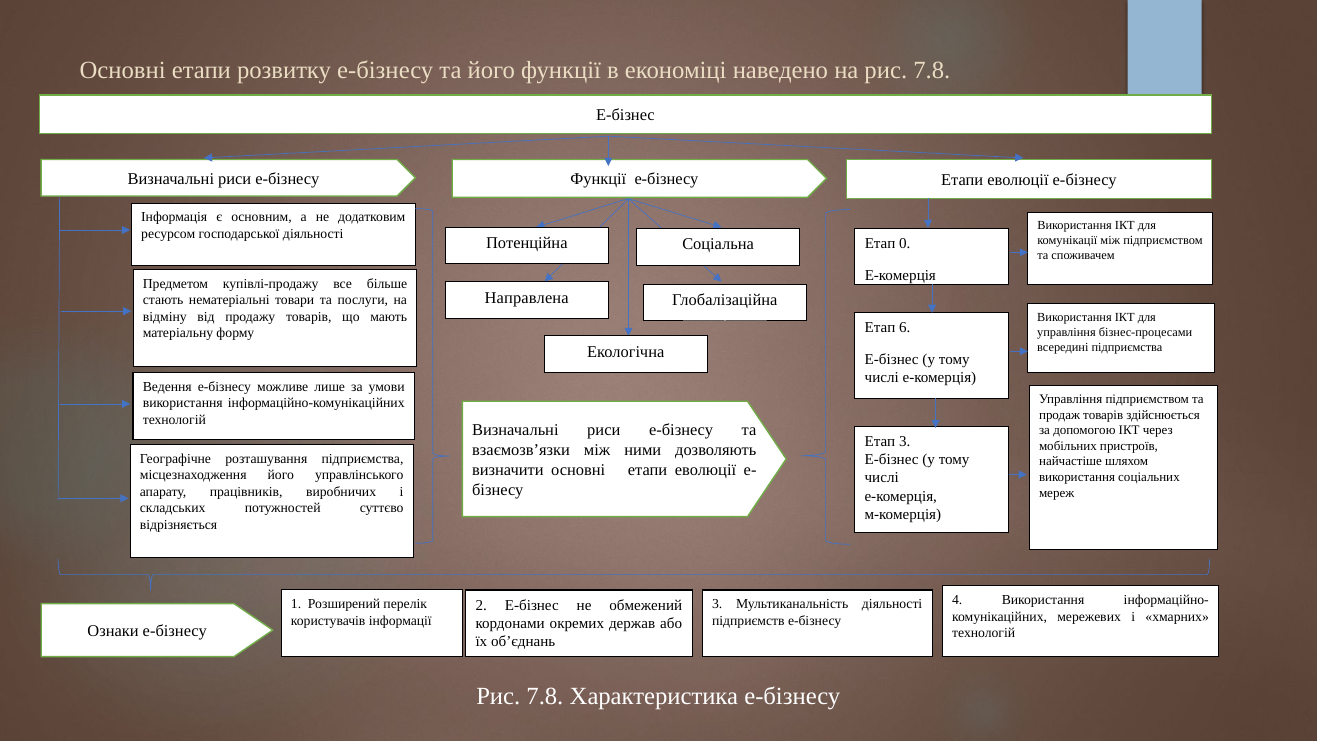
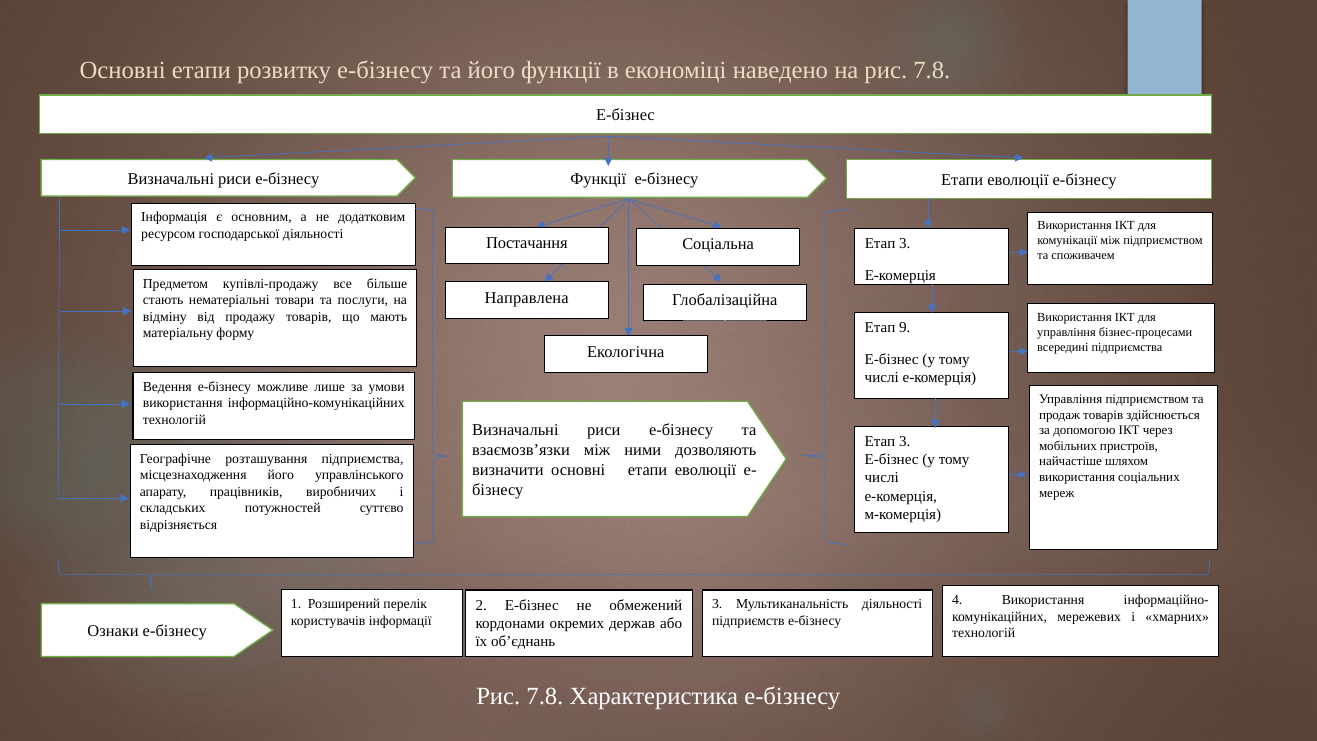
Потенційна: Потенційна -> Постачання
0 at (905, 244): 0 -> 3
6: 6 -> 9
